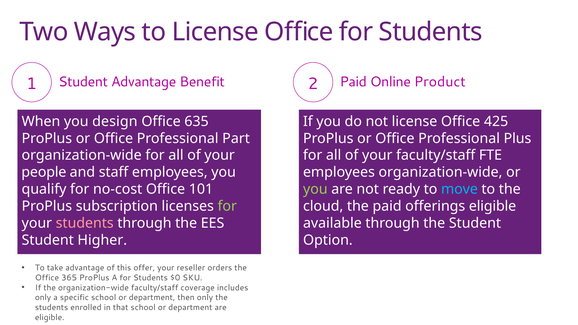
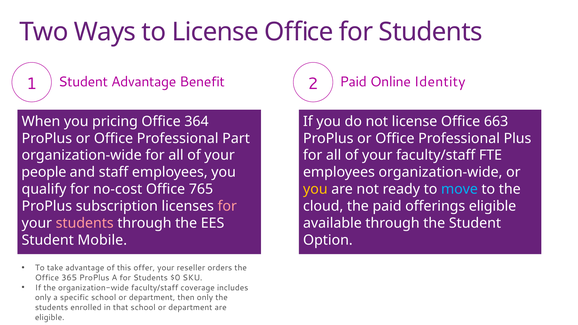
Product: Product -> Identity
design: design -> pricing
635: 635 -> 364
425: 425 -> 663
101: 101 -> 765
you at (315, 189) colour: light green -> yellow
for at (227, 206) colour: light green -> pink
Higher: Higher -> Mobile
